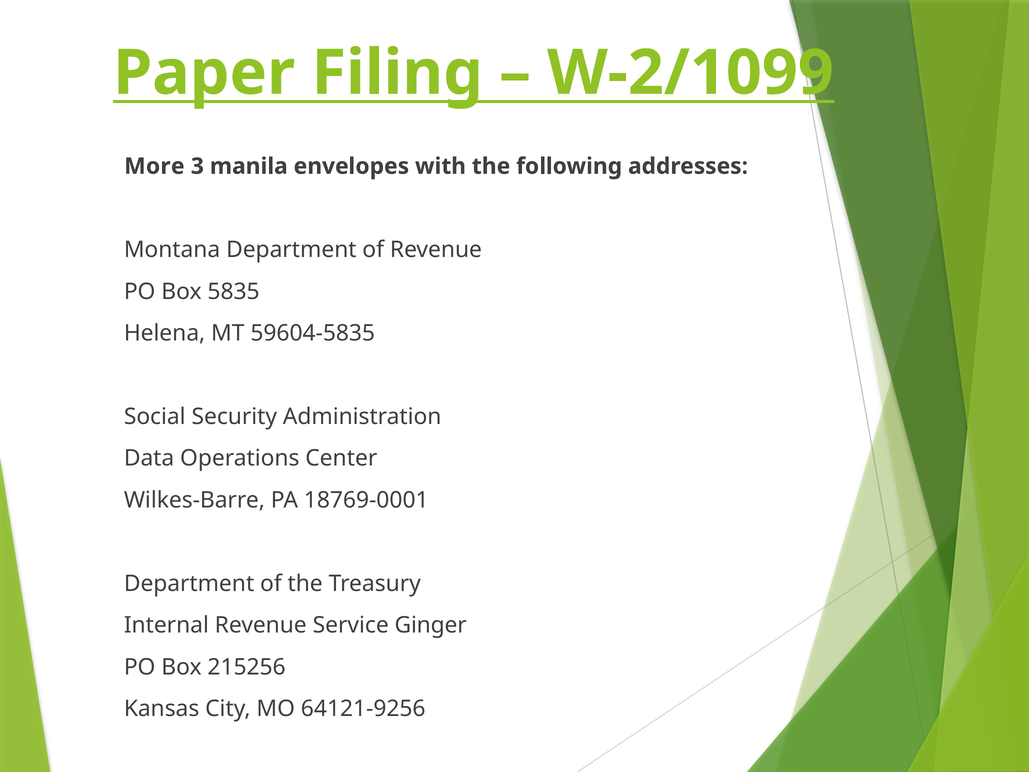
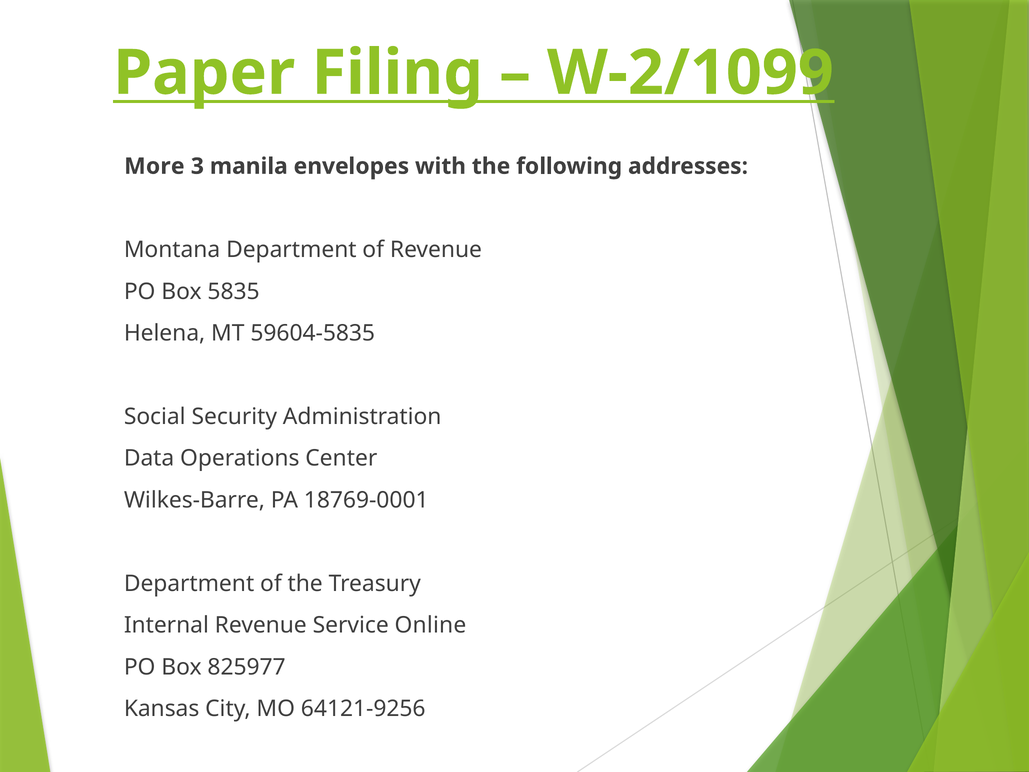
Ginger: Ginger -> Online
215256: 215256 -> 825977
